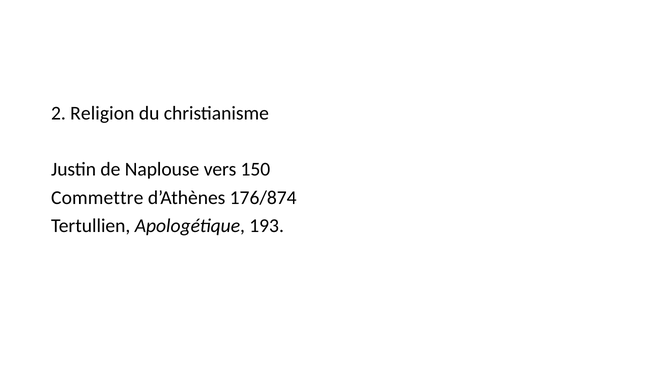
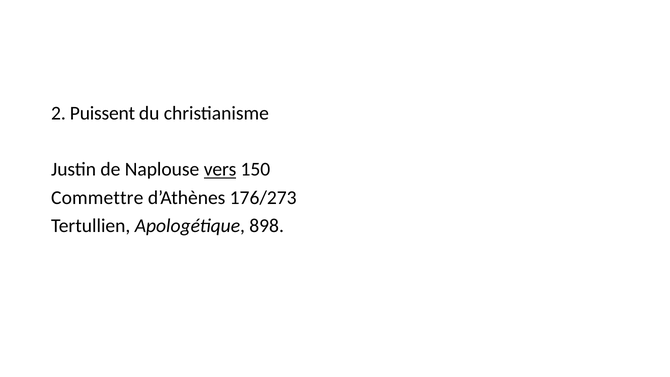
Religion: Religion -> Puissent
vers underline: none -> present
176/874: 176/874 -> 176/273
193: 193 -> 898
